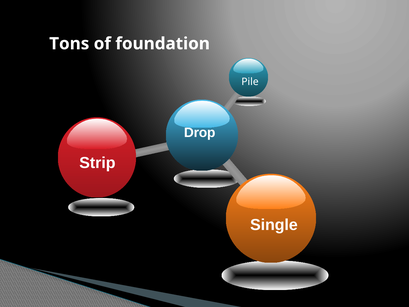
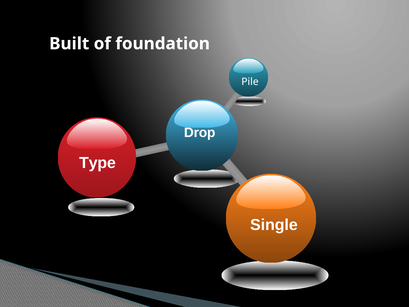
Tons: Tons -> Built
Strip: Strip -> Type
